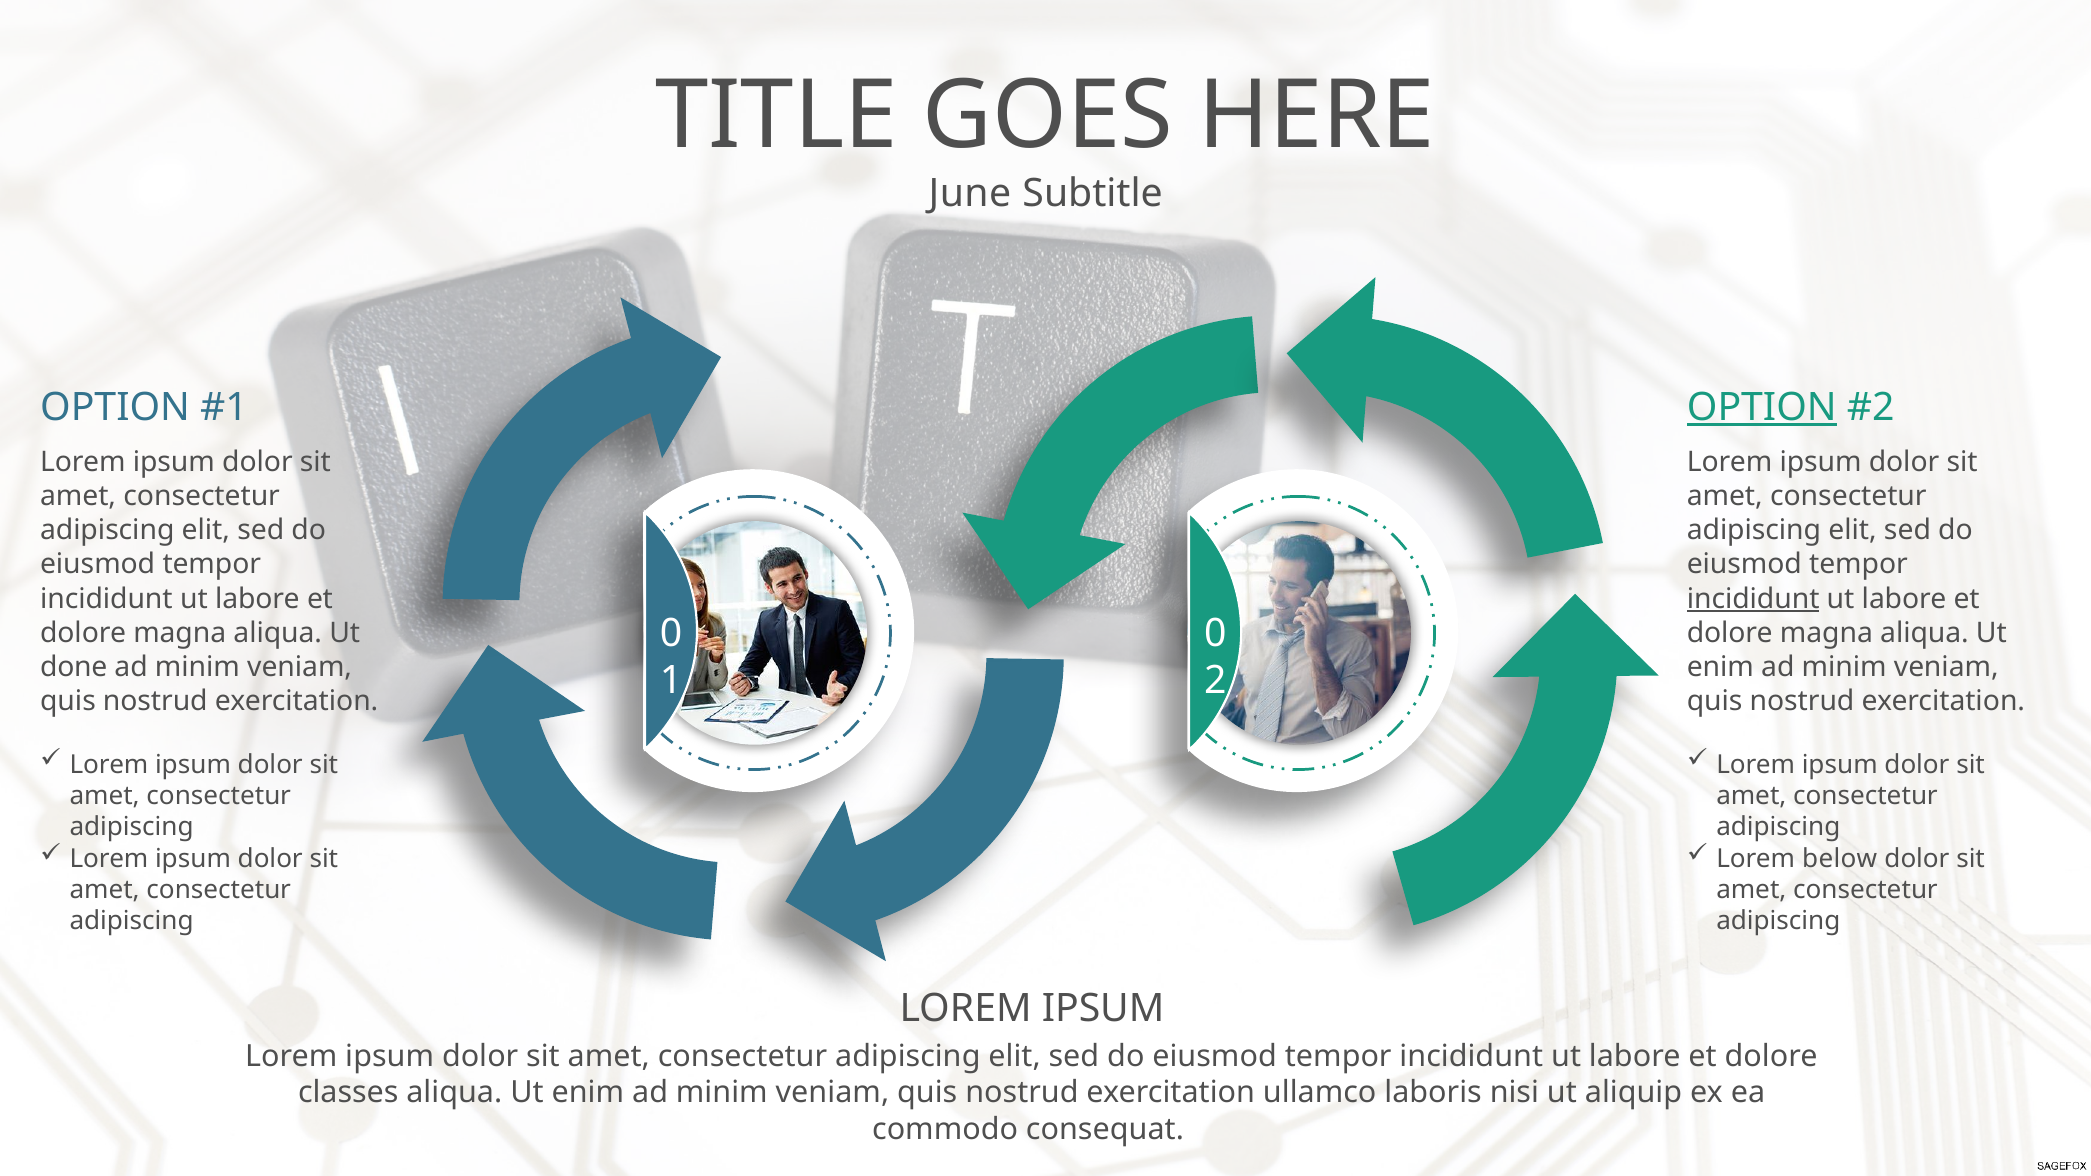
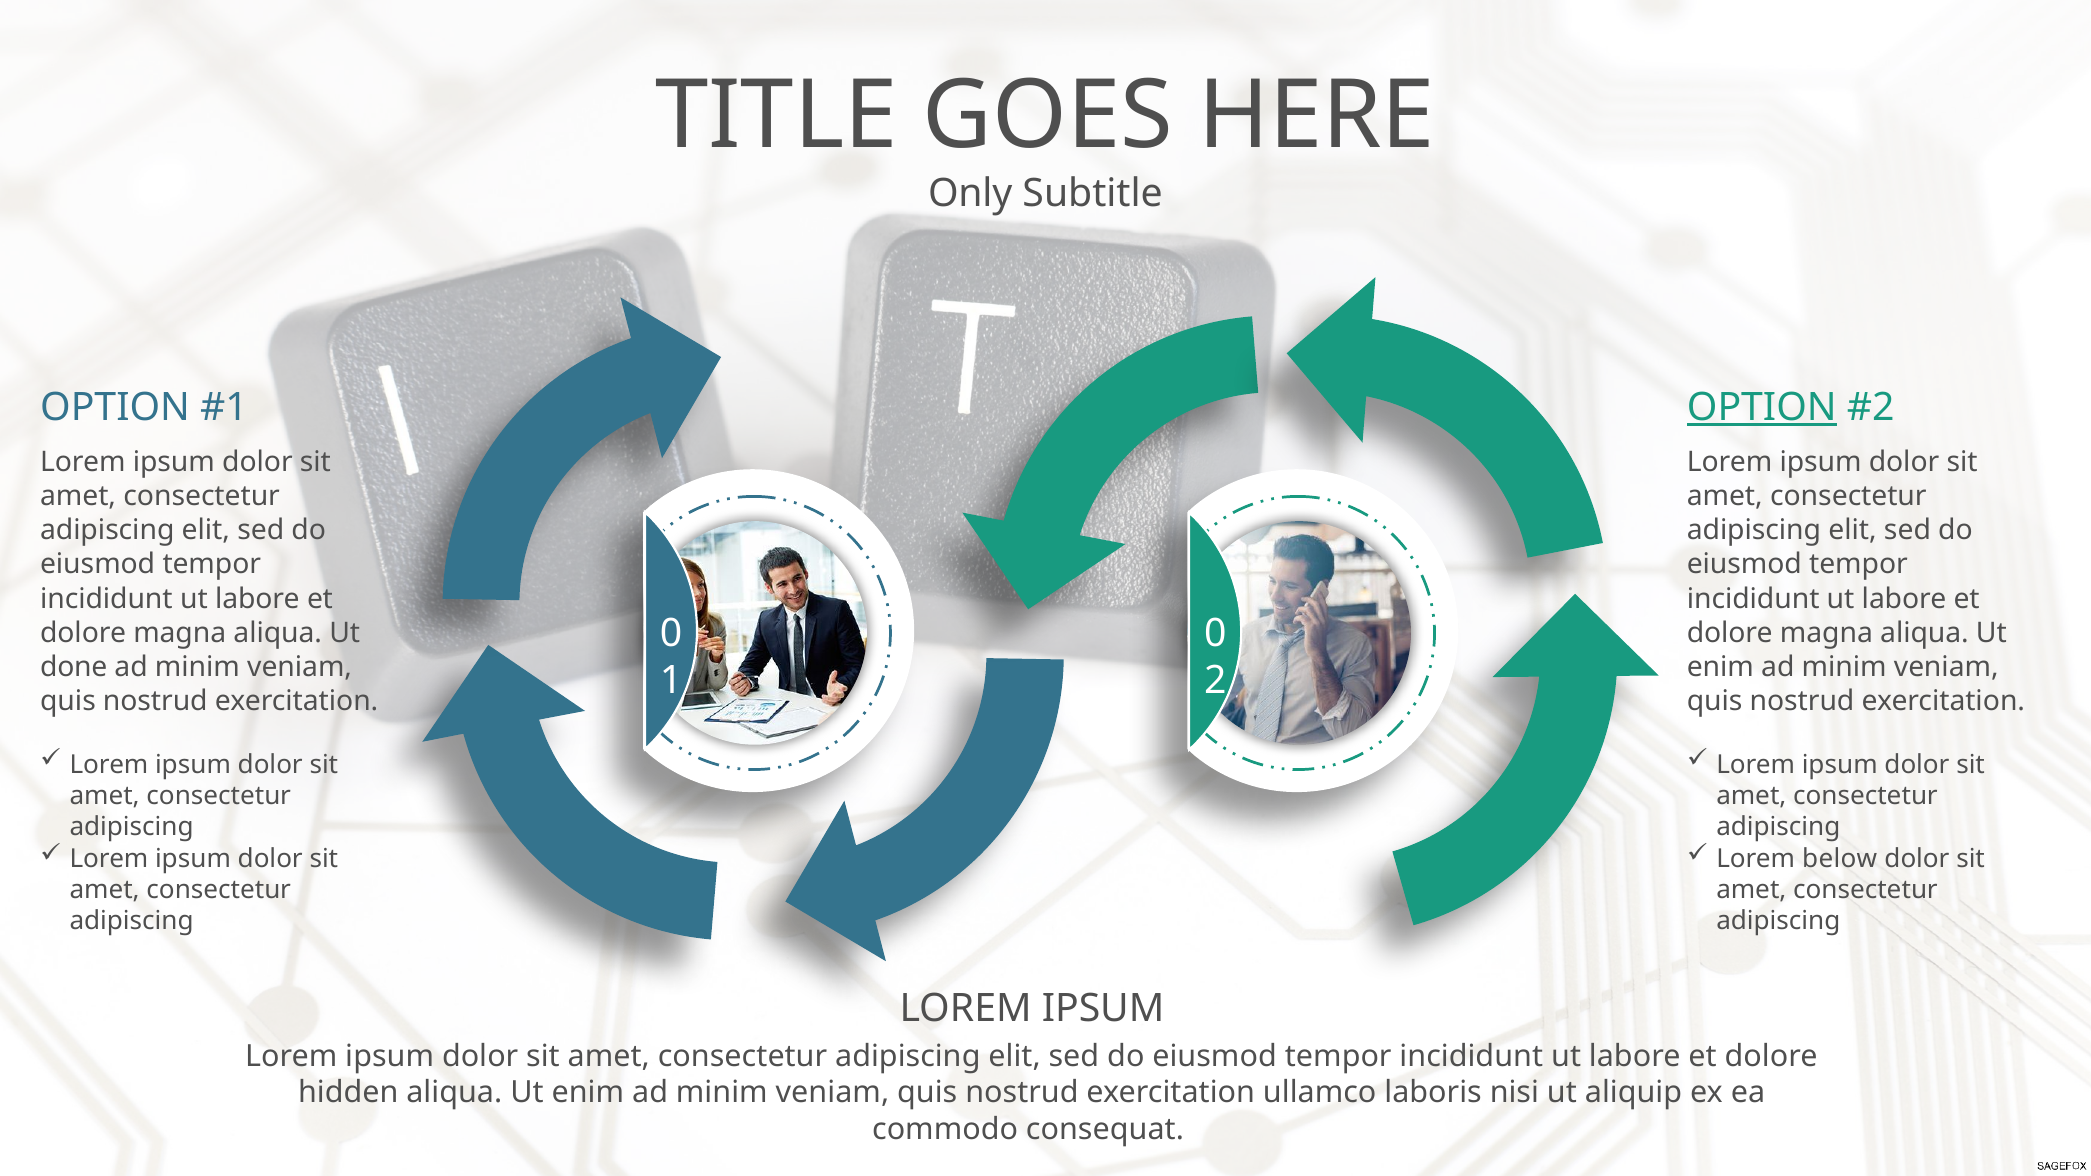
June: June -> Only
incididunt at (1753, 599) underline: present -> none
classes: classes -> hidden
